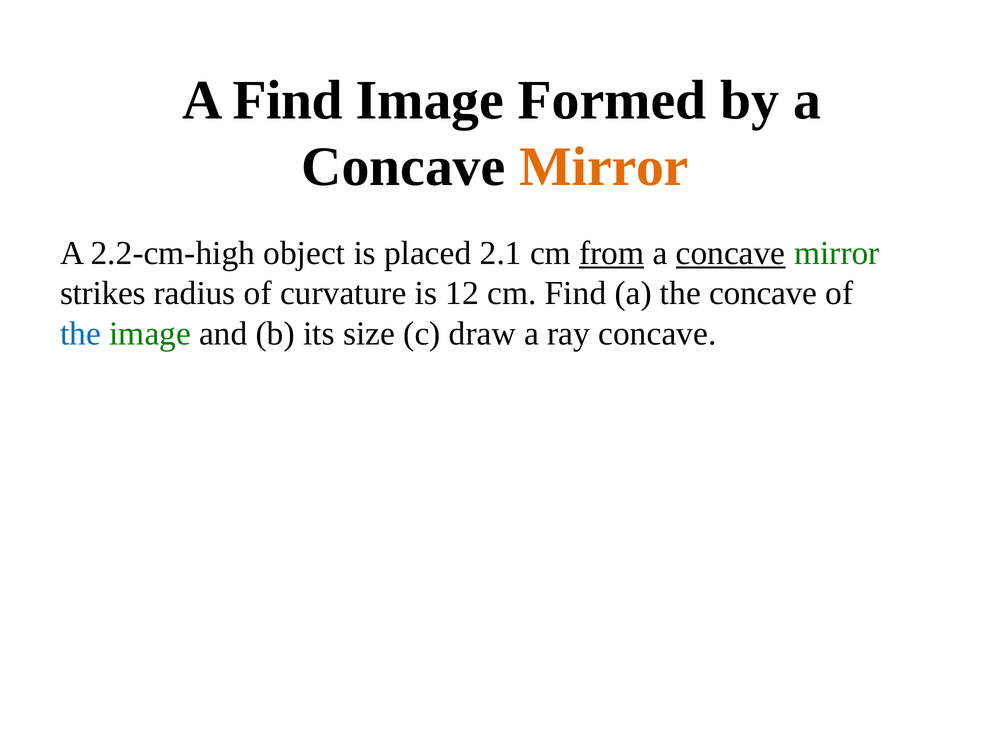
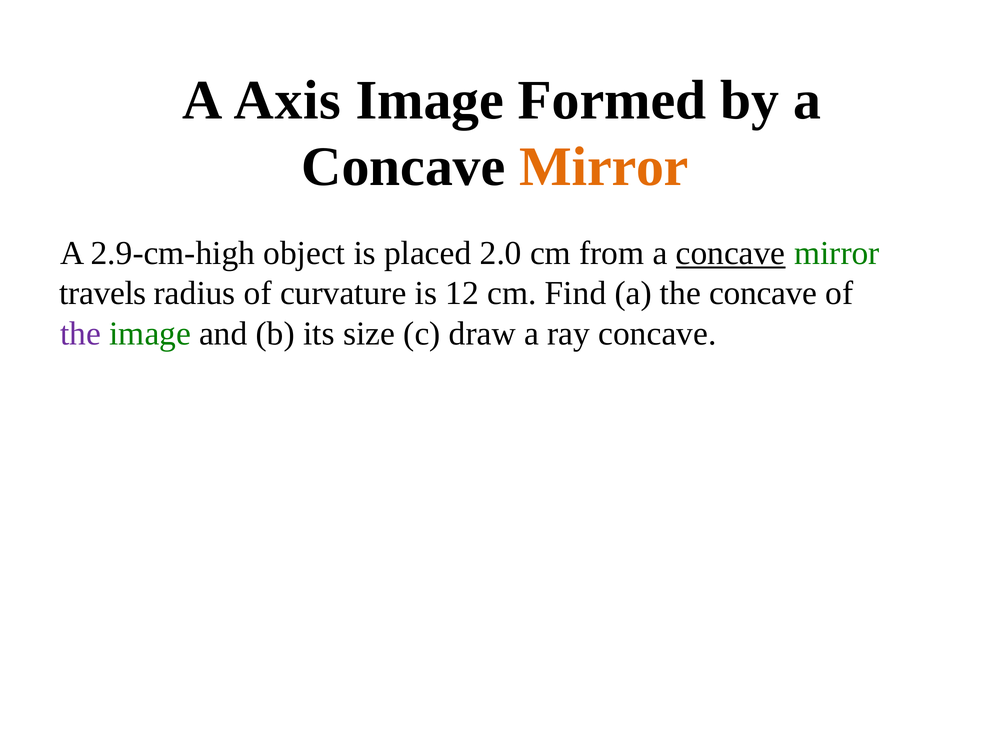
A Find: Find -> Axis
2.2-cm-high: 2.2-cm-high -> 2.9-cm-high
2.1: 2.1 -> 2.0
from underline: present -> none
strikes: strikes -> travels
the at (80, 334) colour: blue -> purple
